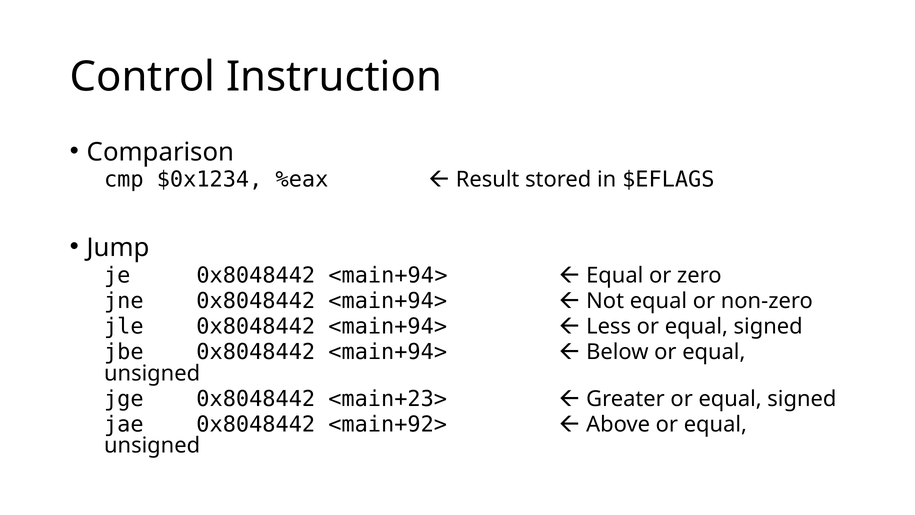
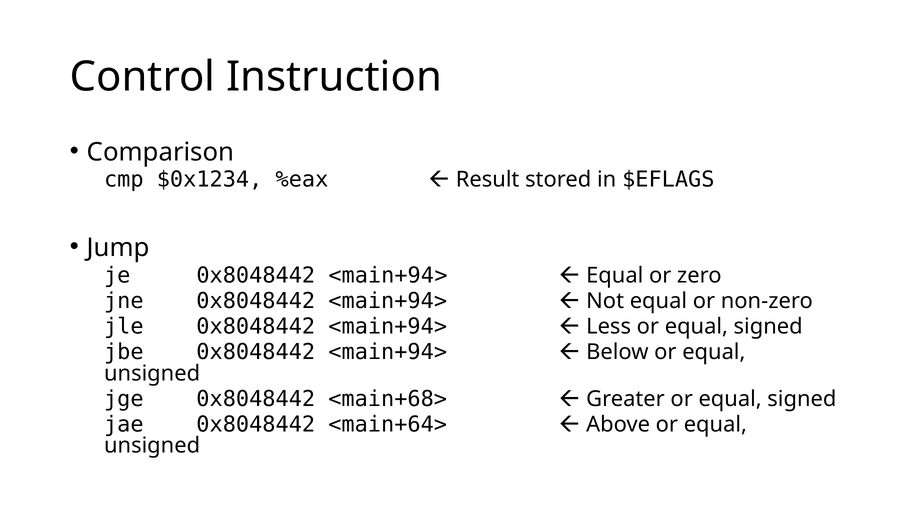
<main+23>: <main+23> -> <main+68>
<main+92>: <main+92> -> <main+64>
